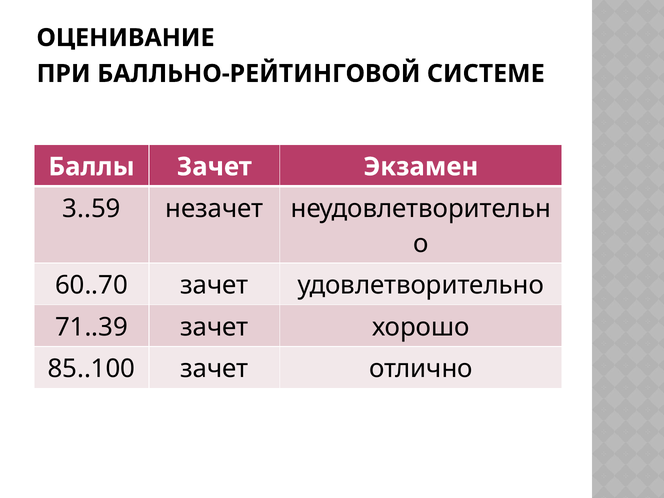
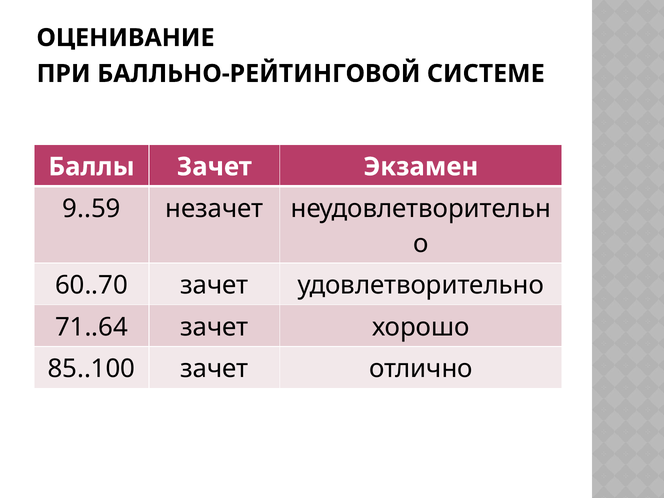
3..59: 3..59 -> 9..59
71..39: 71..39 -> 71..64
